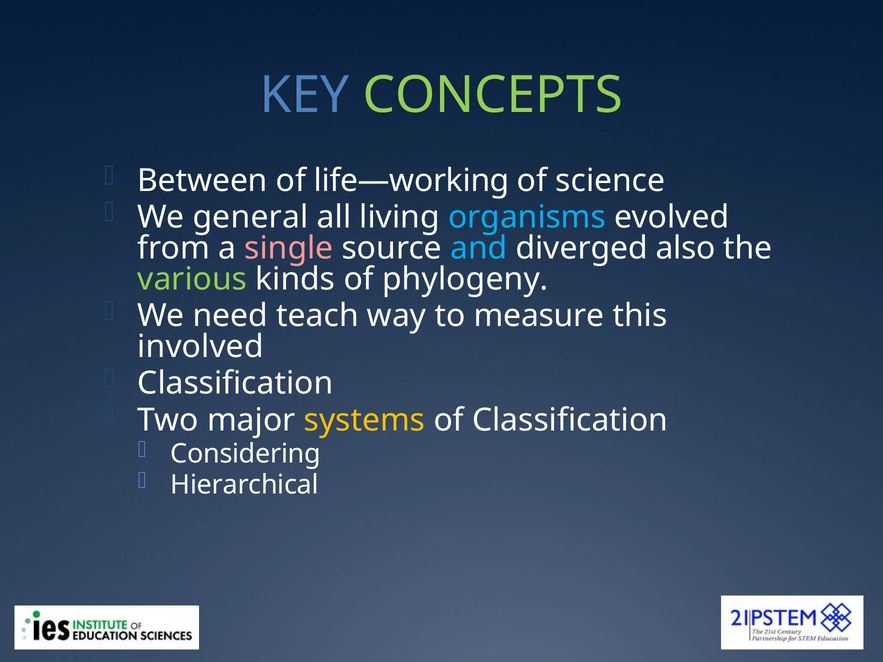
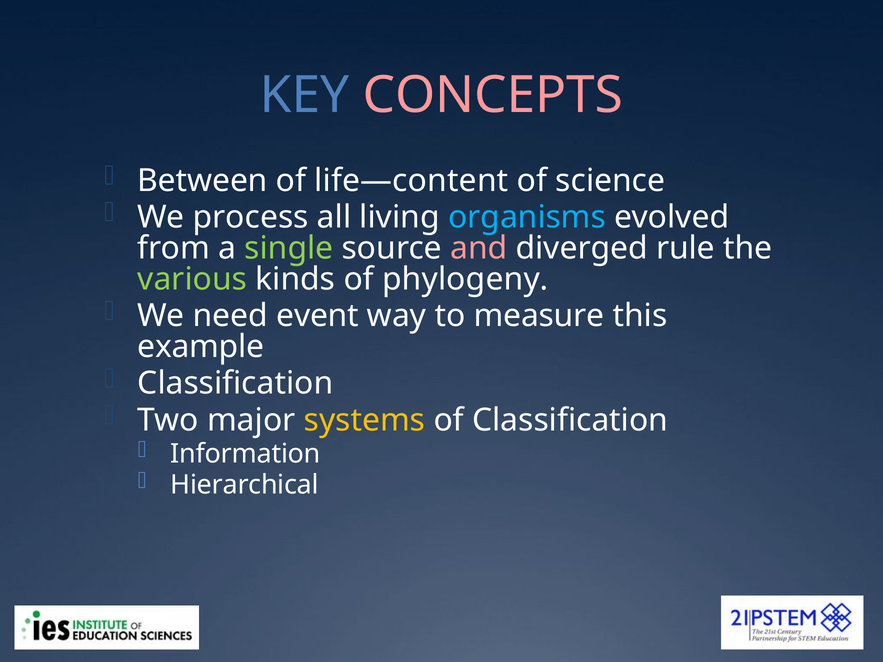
CONCEPTS colour: light green -> pink
life—working: life—working -> life—content
general: general -> process
single colour: pink -> light green
and colour: light blue -> pink
also: also -> rule
teach: teach -> event
involved: involved -> example
Considering: Considering -> Information
